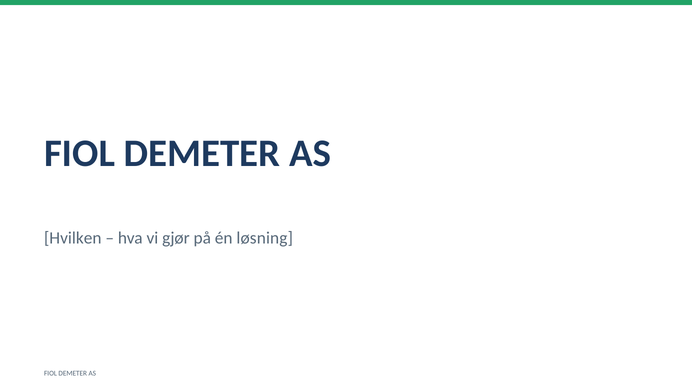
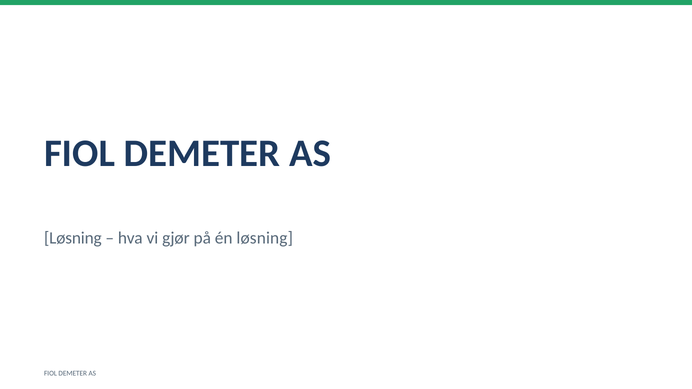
Hvilken at (73, 238): Hvilken -> Løsning
